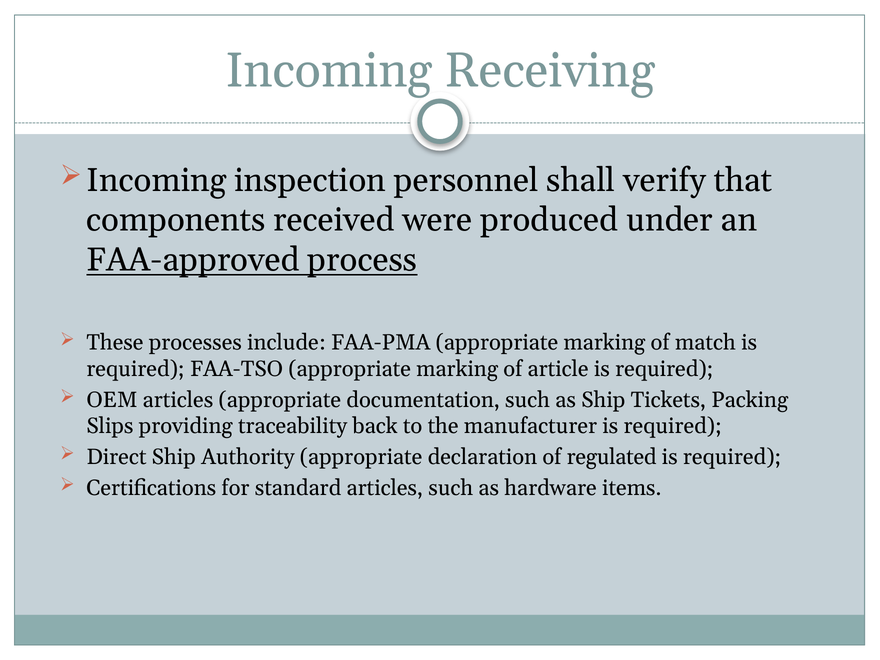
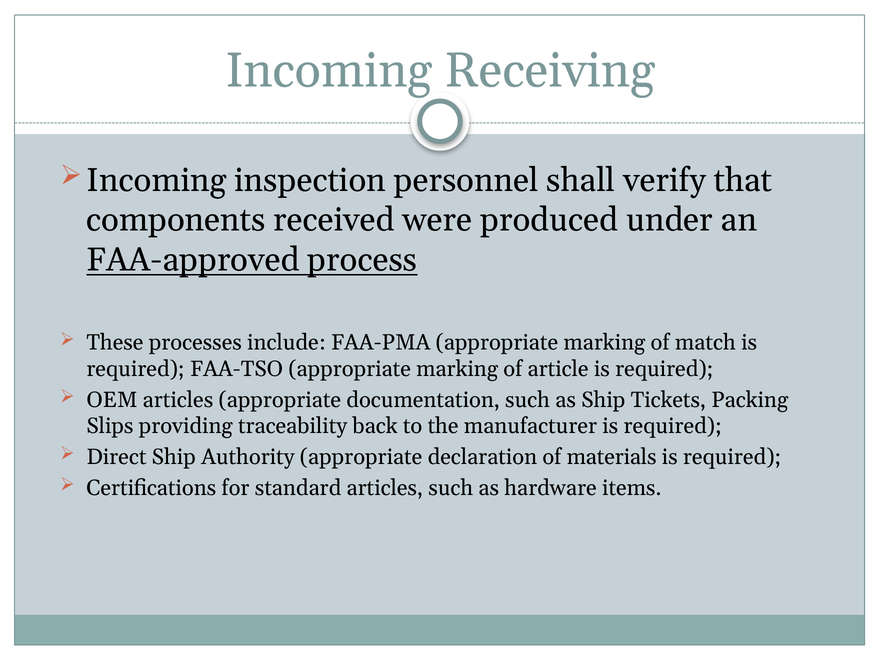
regulated: regulated -> materials
